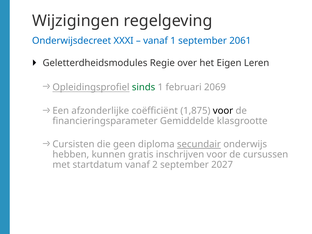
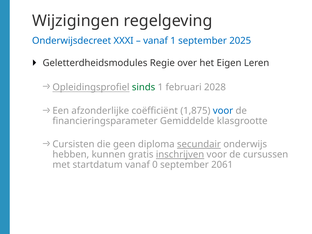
2061: 2061 -> 2025
2069: 2069 -> 2028
voor at (223, 111) colour: black -> blue
inschrijven underline: none -> present
2: 2 -> 0
2027: 2027 -> 2061
